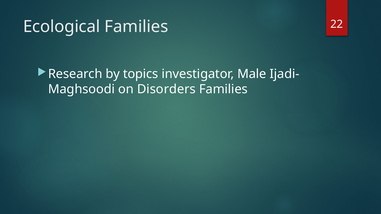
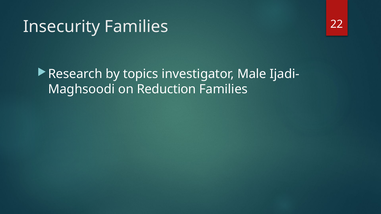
Ecological: Ecological -> Insecurity
Disorders: Disorders -> Reduction
